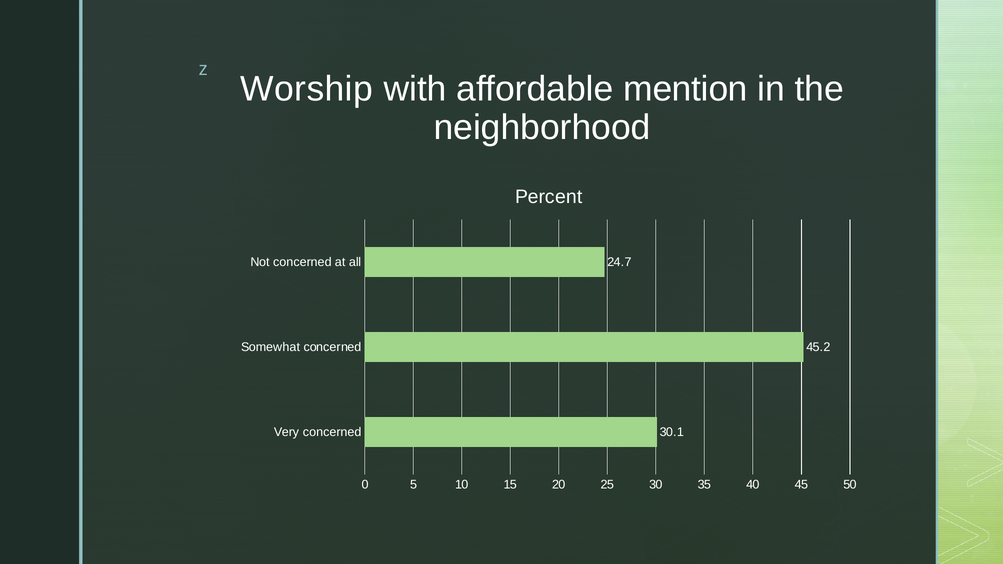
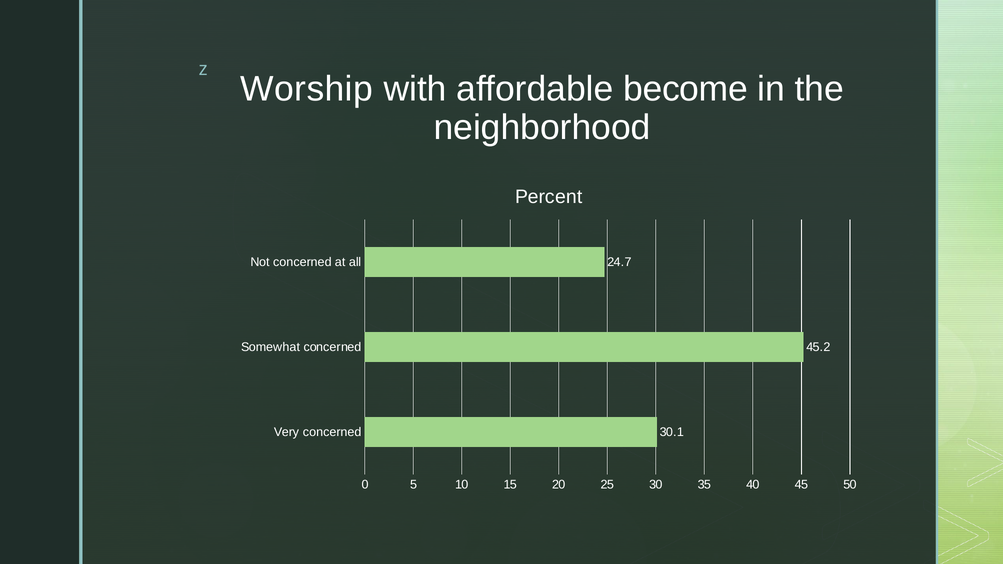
mention: mention -> become
